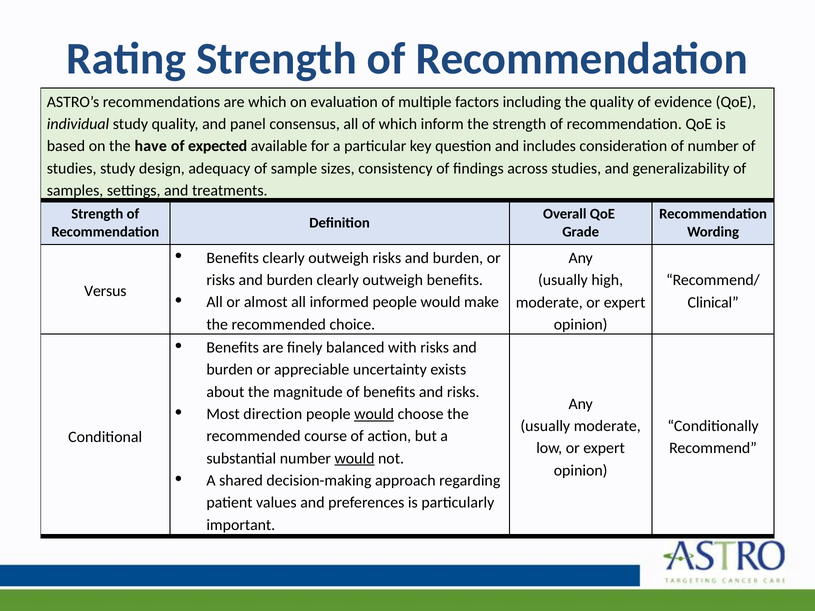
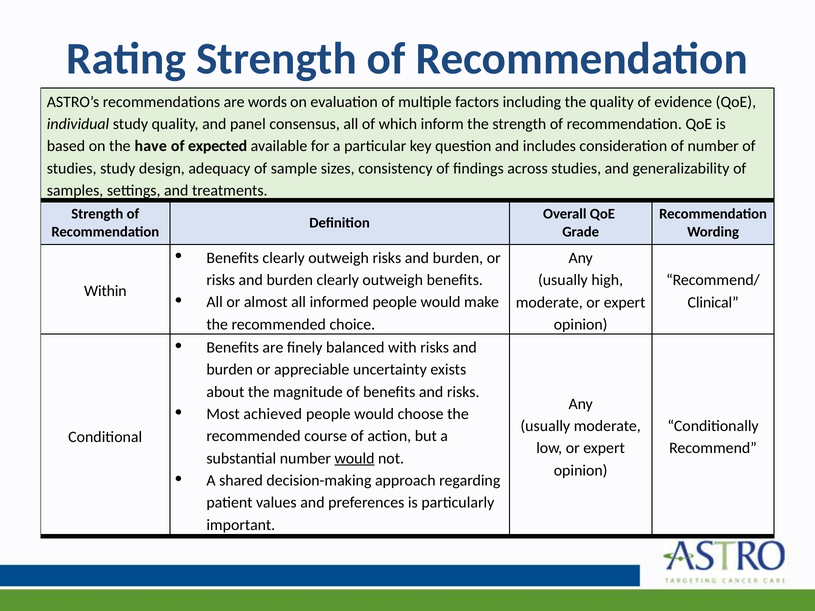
are which: which -> words
Versus: Versus -> Within
direction: direction -> achieved
would at (374, 414) underline: present -> none
